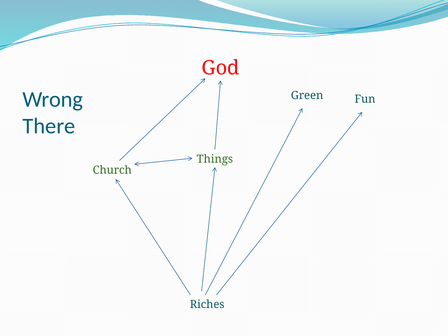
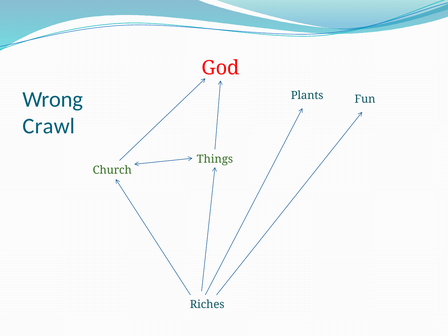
Green: Green -> Plants
There: There -> Crawl
